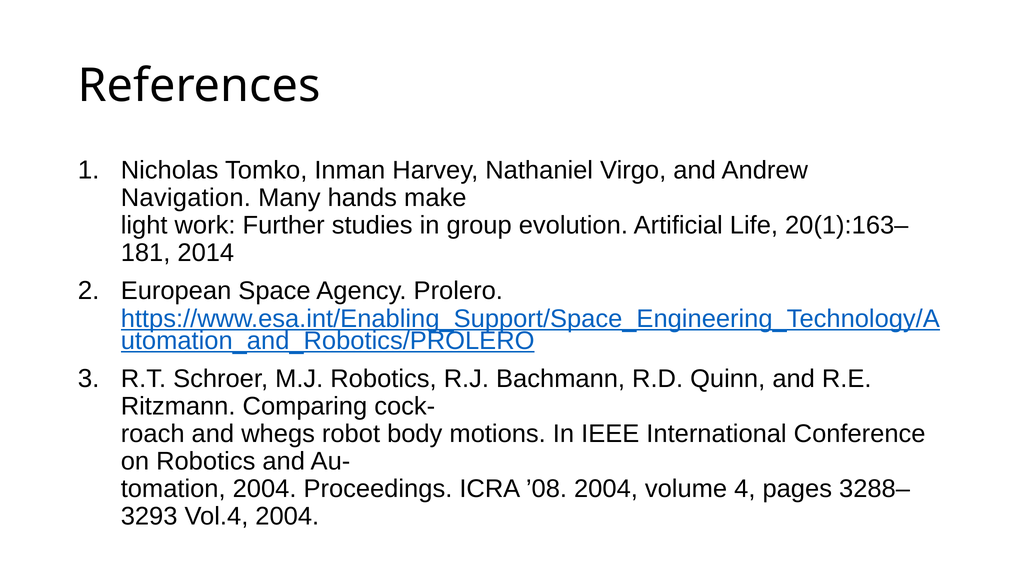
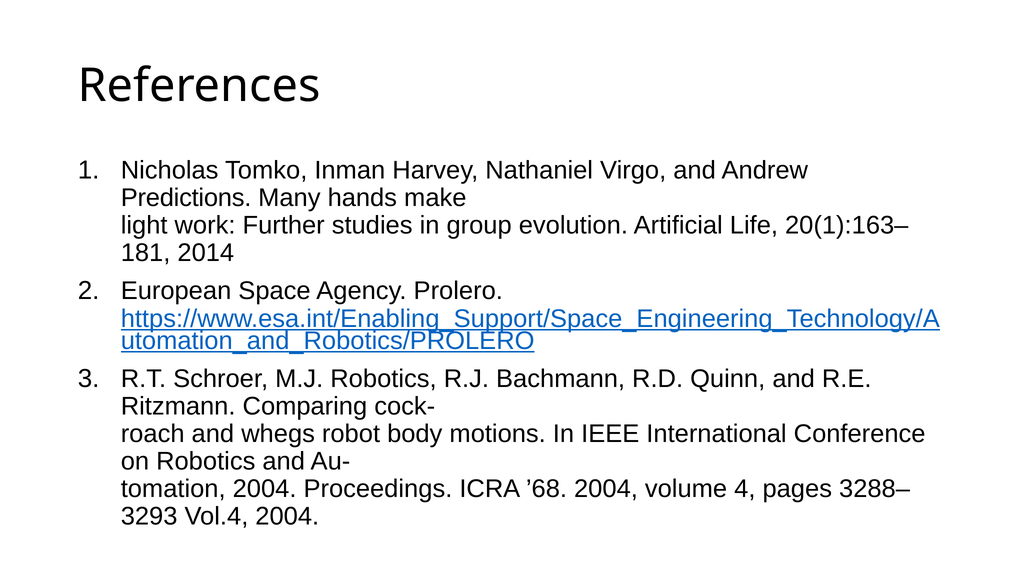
Navigation: Navigation -> Predictions
’08: ’08 -> ’68
